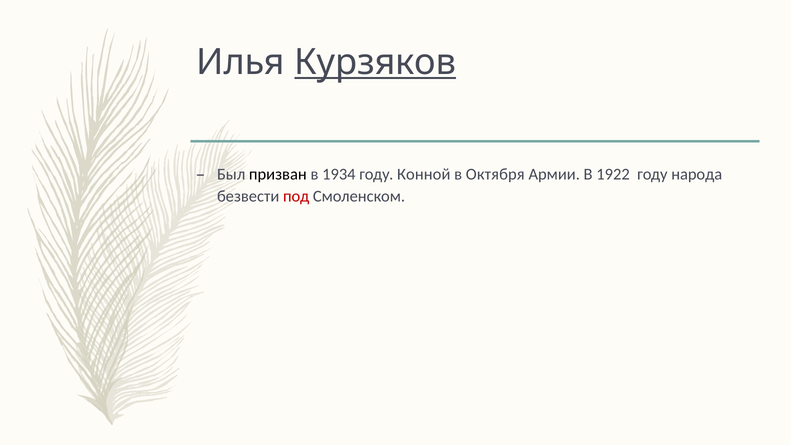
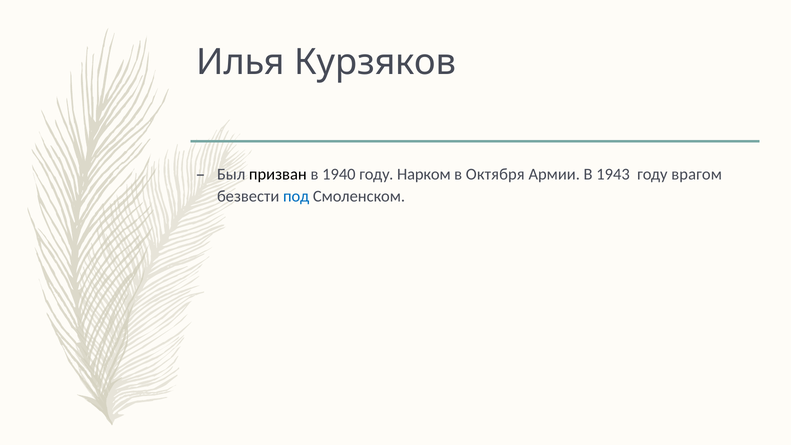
Курзяков underline: present -> none
1934: 1934 -> 1940
Конной: Конной -> Нарком
1922: 1922 -> 1943
народа: народа -> врагом
под colour: red -> blue
